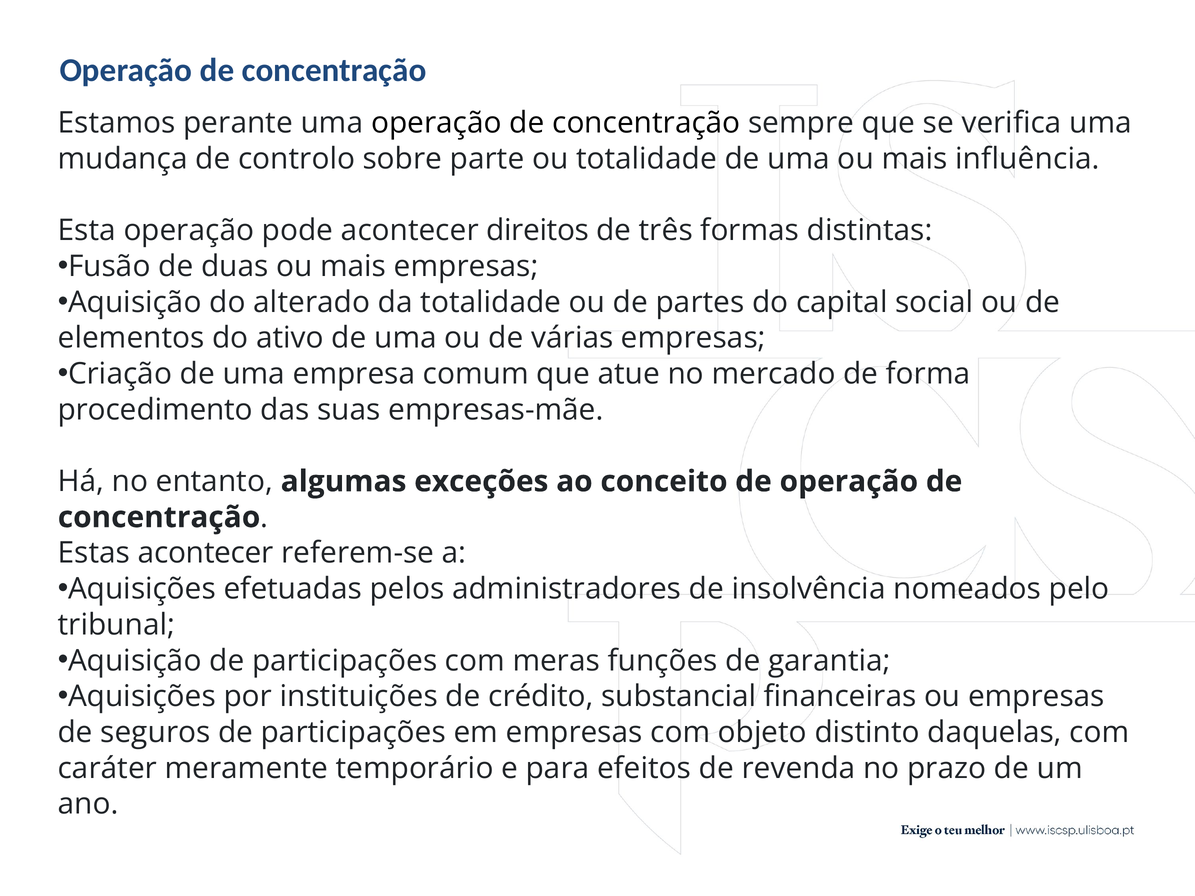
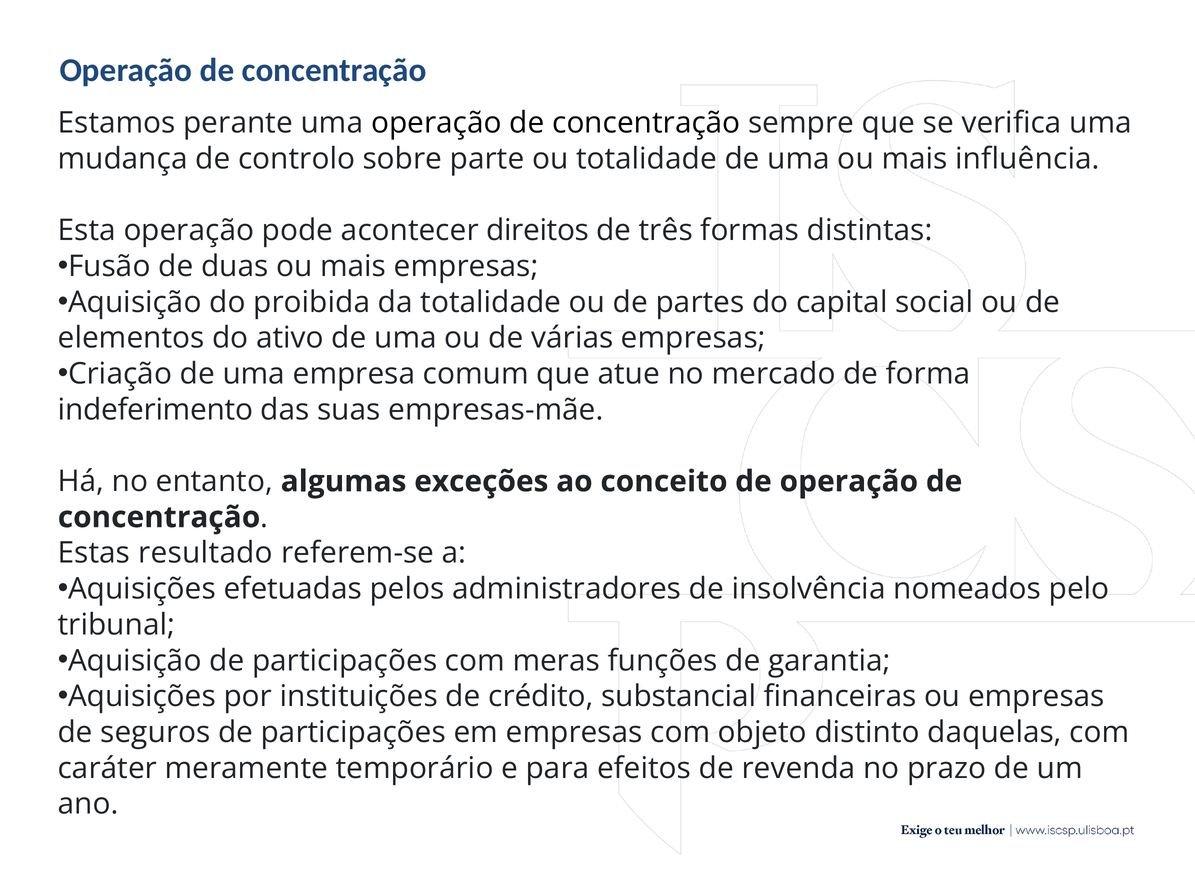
alterado: alterado -> proibida
procedimento: procedimento -> indeferimento
Estas acontecer: acontecer -> resultado
